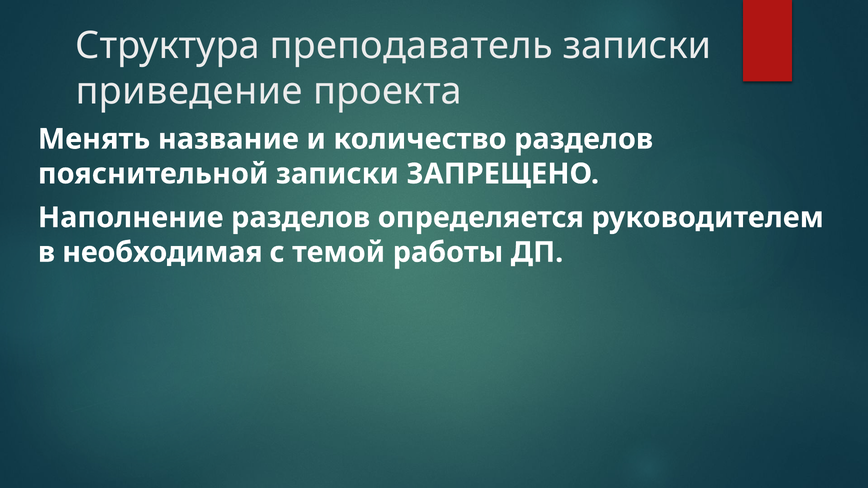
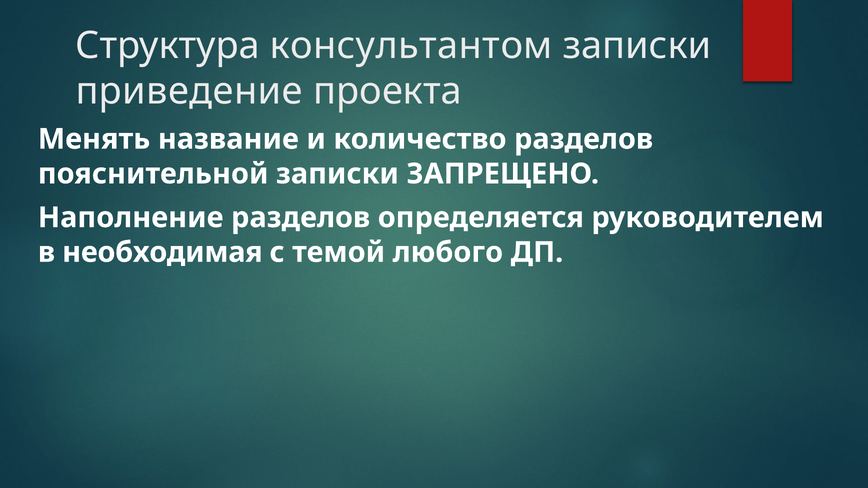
преподаватель: преподаватель -> консультантом
работы: работы -> любого
